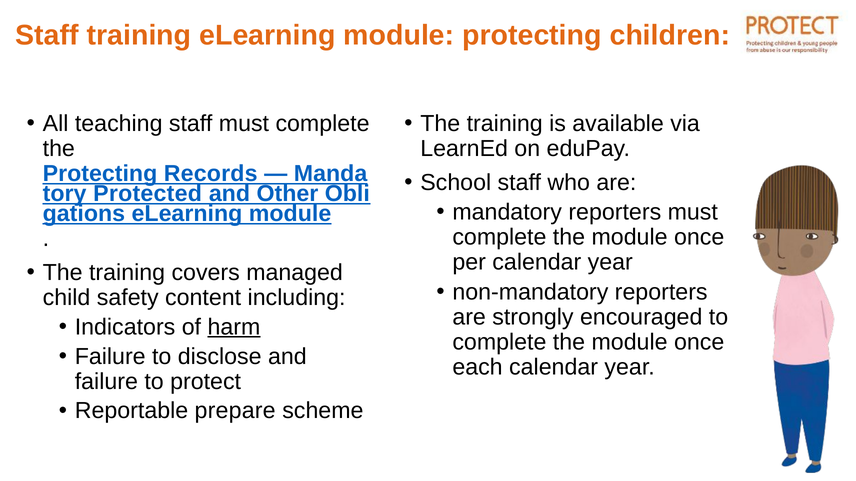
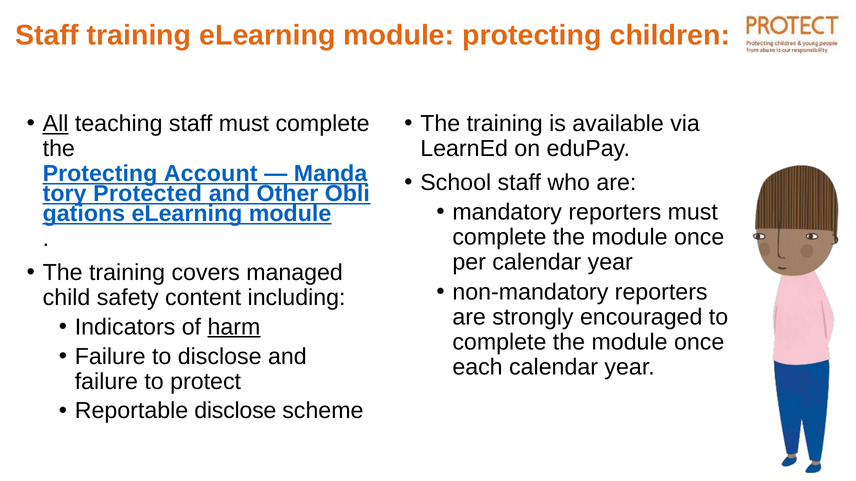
All underline: none -> present
Records: Records -> Account
Reportable prepare: prepare -> disclose
